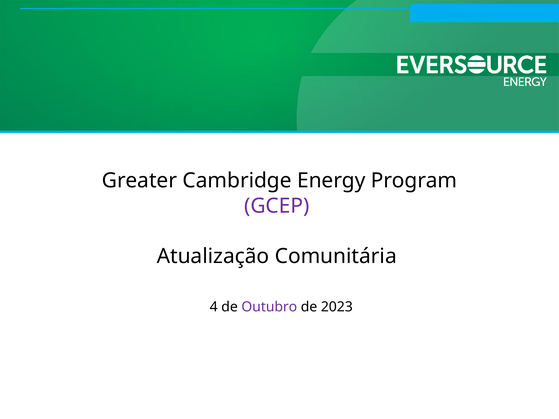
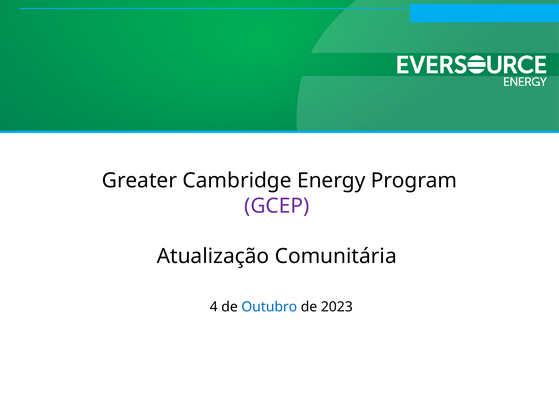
Outubro colour: purple -> blue
